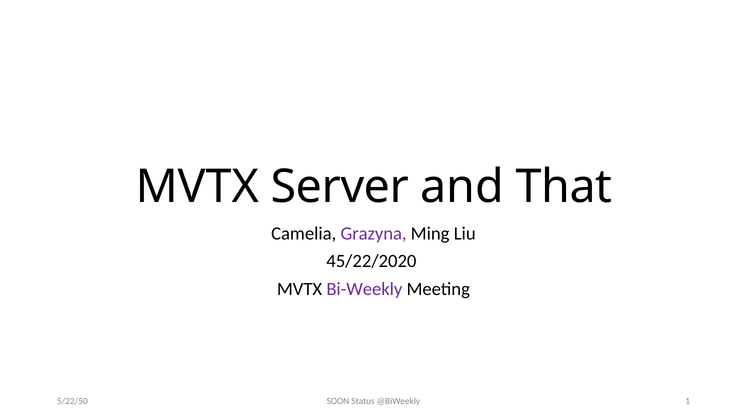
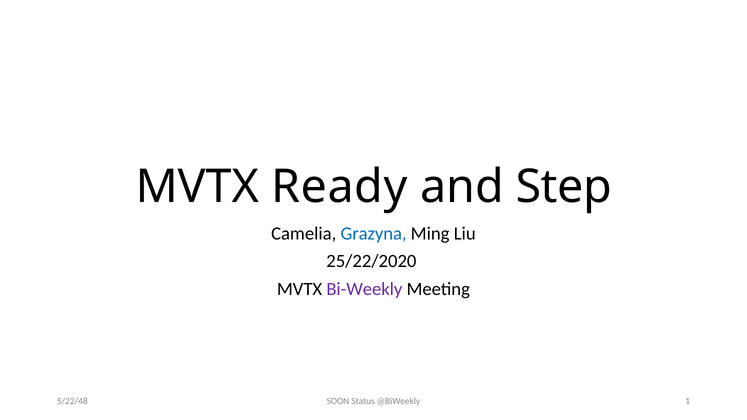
Server: Server -> Ready
That: That -> Step
Grazyna colour: purple -> blue
45/22/2020: 45/22/2020 -> 25/22/2020
5/22/50: 5/22/50 -> 5/22/48
